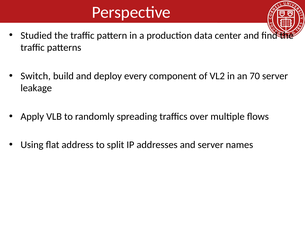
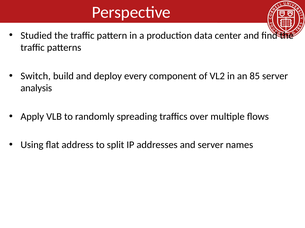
70: 70 -> 85
leakage: leakage -> analysis
